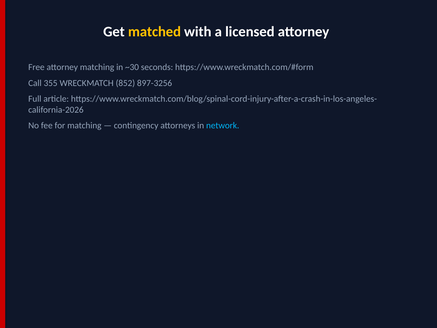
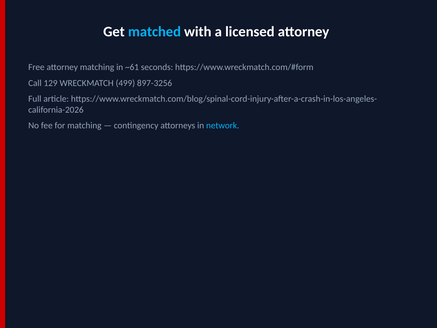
matched colour: yellow -> light blue
~30: ~30 -> ~61
355: 355 -> 129
852: 852 -> 499
